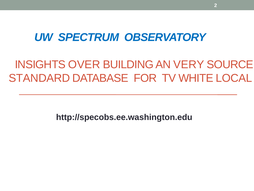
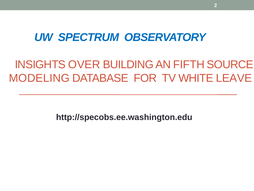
VERY: VERY -> FIFTH
STANDARD: STANDARD -> MODELING
LOCAL: LOCAL -> LEAVE
